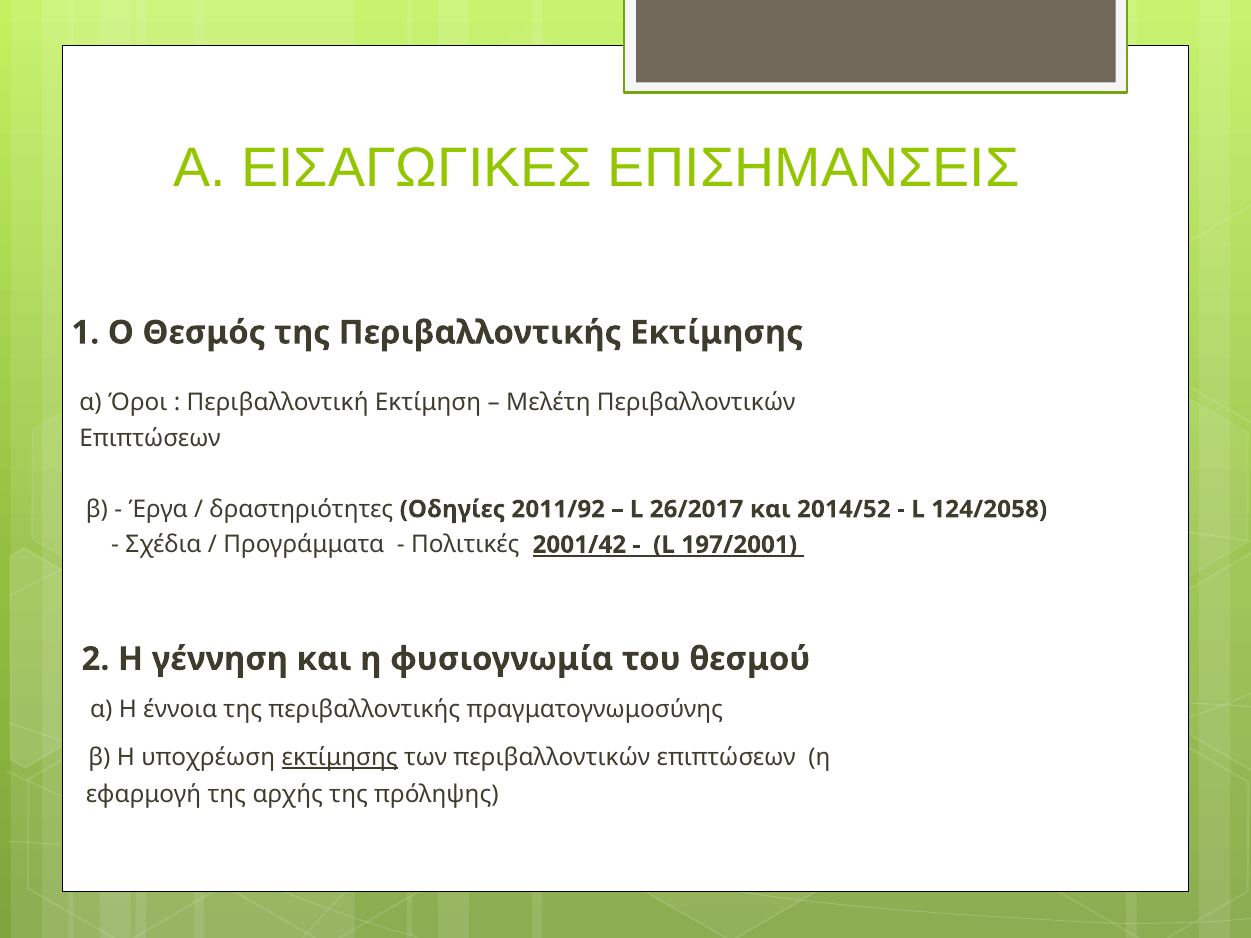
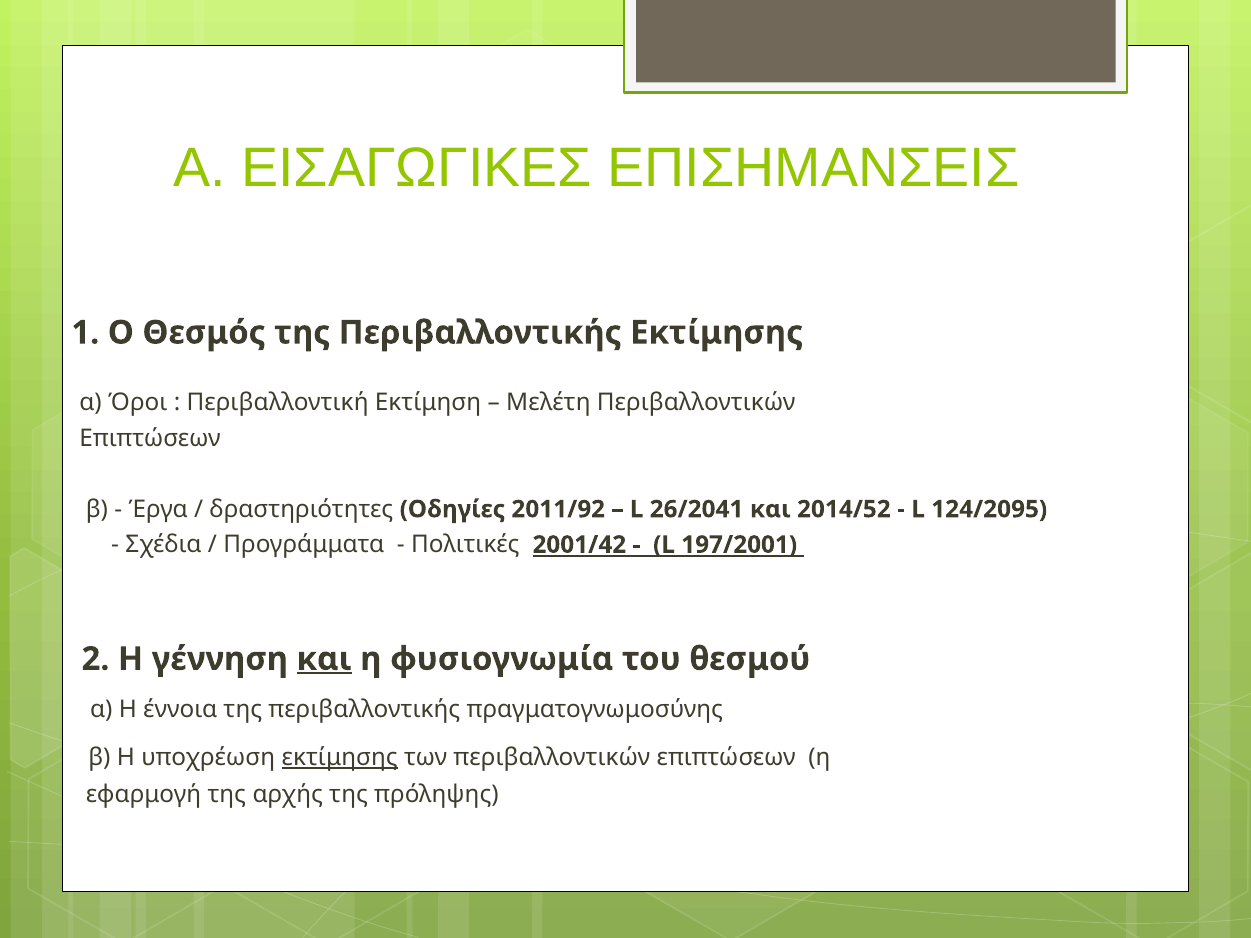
26/2017: 26/2017 -> 26/2041
124/2058: 124/2058 -> 124/2095
και at (324, 659) underline: none -> present
